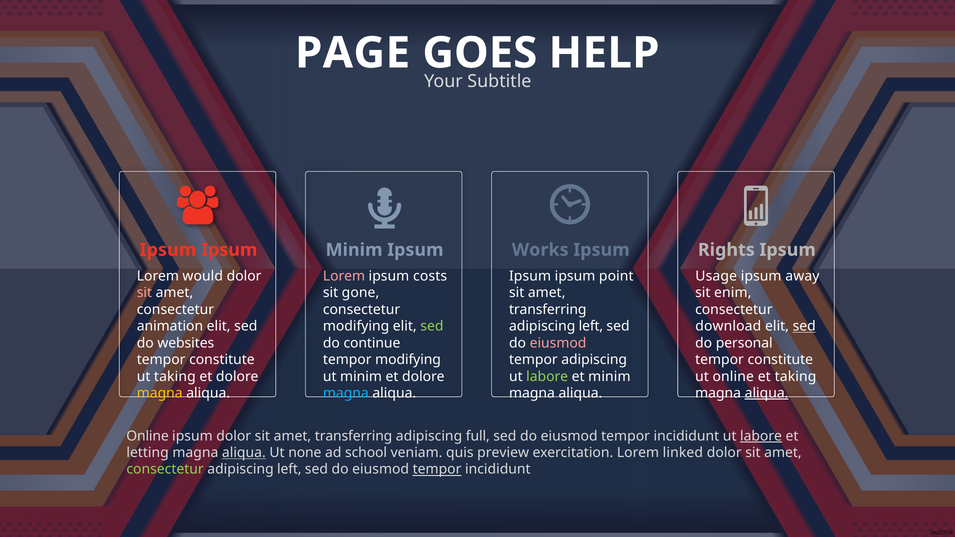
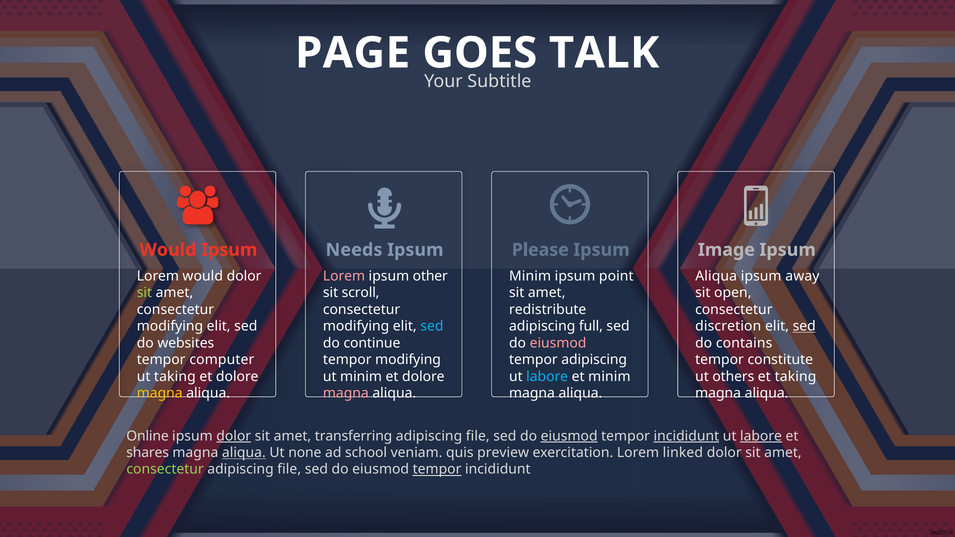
HELP: HELP -> TALK
Ipsum at (168, 250): Ipsum -> Would
Minim at (354, 250): Minim -> Needs
Works: Works -> Please
Rights: Rights -> Image
costs: costs -> other
Ipsum at (530, 276): Ipsum -> Minim
Usage at (716, 276): Usage -> Aliqua
sit at (144, 293) colour: pink -> light green
gone: gone -> scroll
enim: enim -> open
transferring at (548, 310): transferring -> redistribute
animation at (170, 326): animation -> modifying
sed at (432, 326) colour: light green -> light blue
left at (591, 326): left -> full
download: download -> discretion
personal: personal -> contains
constitute at (222, 360): constitute -> computer
labore at (547, 377) colour: light green -> light blue
ut online: online -> others
magna at (346, 393) colour: light blue -> pink
aliqua at (767, 393) underline: present -> none
dolor at (234, 436) underline: none -> present
full at (478, 436): full -> file
eiusmod at (569, 436) underline: none -> present
incididunt at (686, 436) underline: none -> present
letting: letting -> shares
left at (289, 470): left -> file
